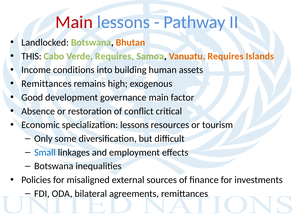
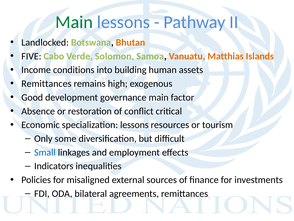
Main at (74, 22) colour: red -> green
THIS: THIS -> FIVE
Verde Requires: Requires -> Solomon
Vanuatu Requires: Requires -> Matthias
Botswana at (54, 166): Botswana -> Indicators
